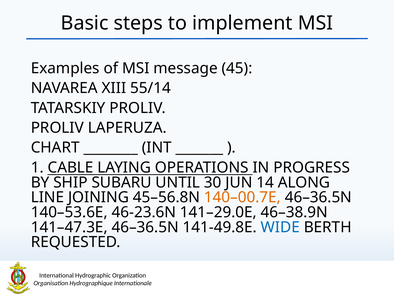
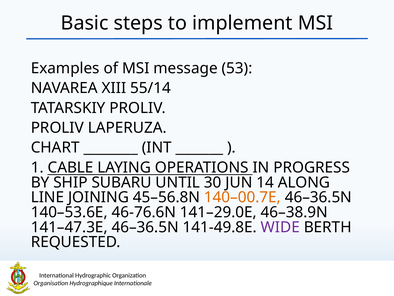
45: 45 -> 53
46-23.6N: 46-23.6N -> 46-76.6N
WIDE colour: blue -> purple
